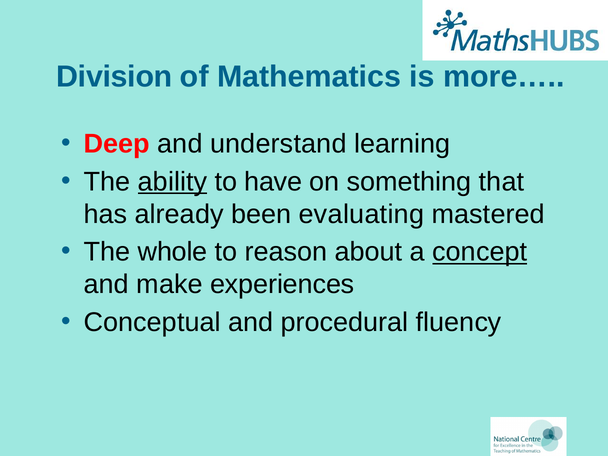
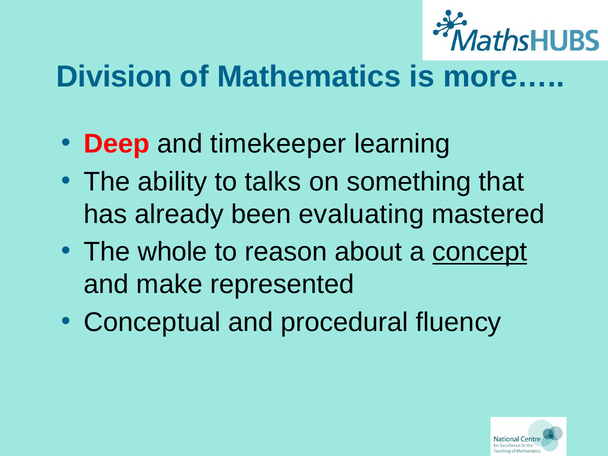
understand: understand -> timekeeper
ability underline: present -> none
have: have -> talks
experiences: experiences -> represented
